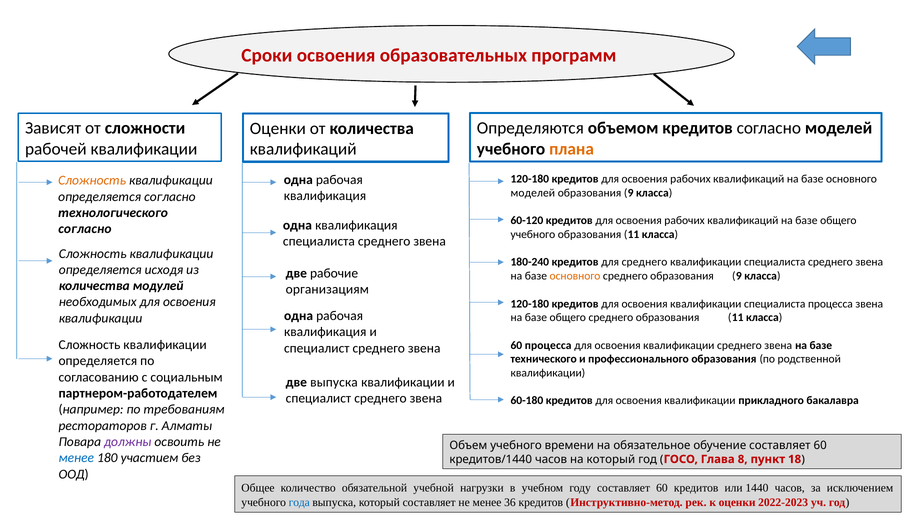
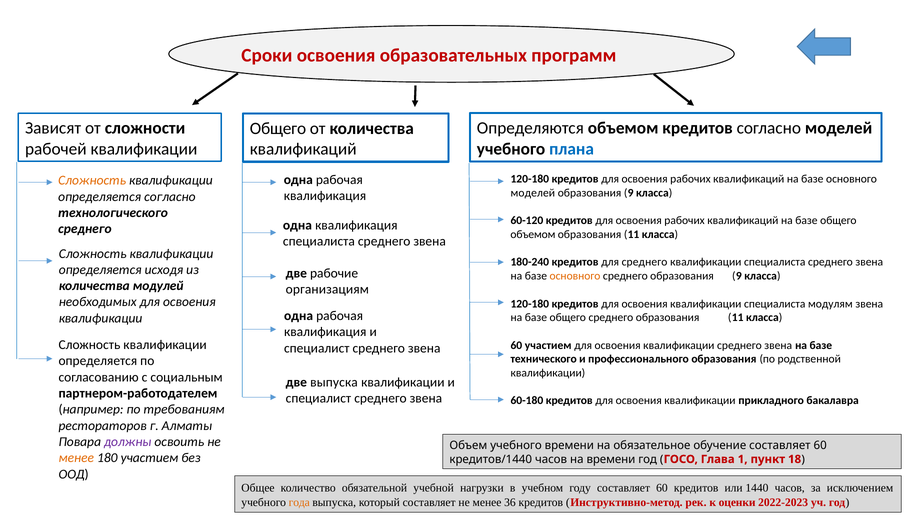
Оценки at (278, 128): Оценки -> Общего
плана colour: orange -> blue
согласно at (85, 229): согласно -> среднего
учебного at (533, 234): учебного -> объемом
специалиста процесса: процесса -> модулям
60 процесса: процесса -> участием
менее at (76, 458) colour: blue -> orange
на который: который -> времени
8: 8 -> 1
года colour: blue -> orange
